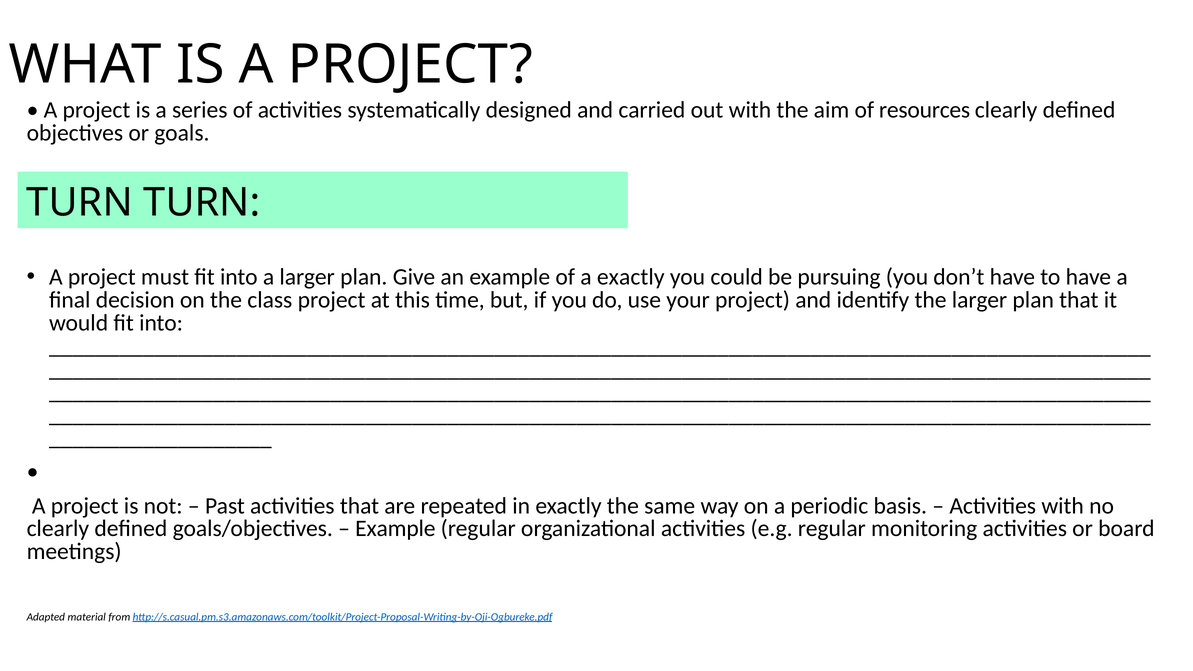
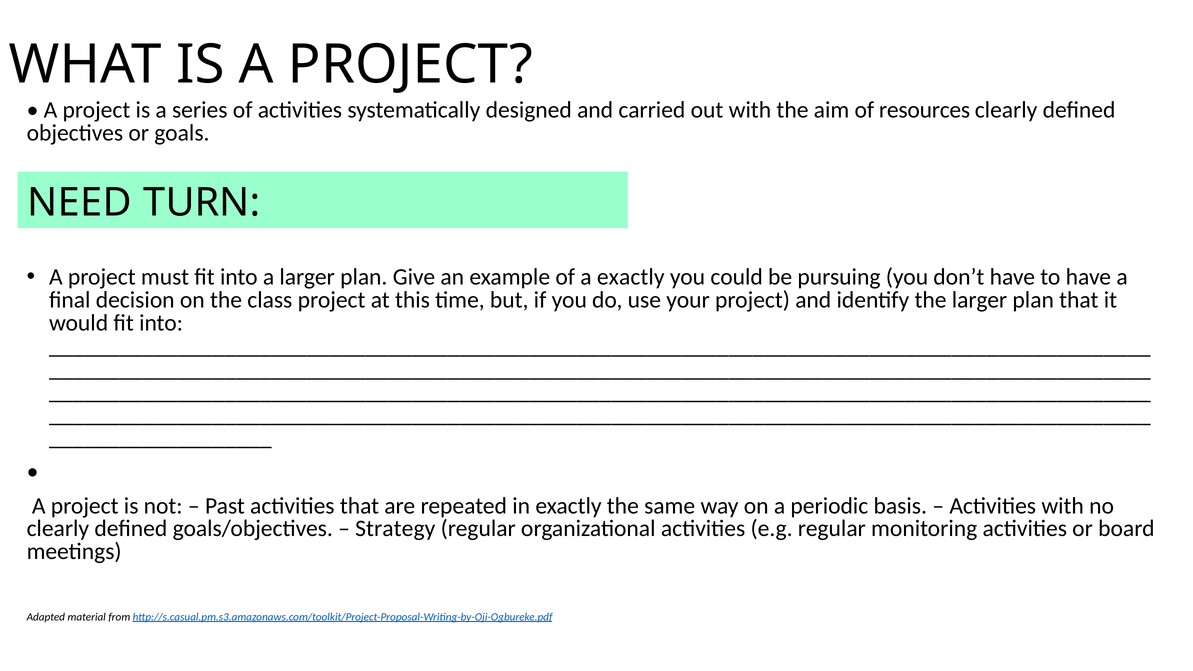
TURN at (80, 203): TURN -> NEED
Example at (395, 529): Example -> Strategy
